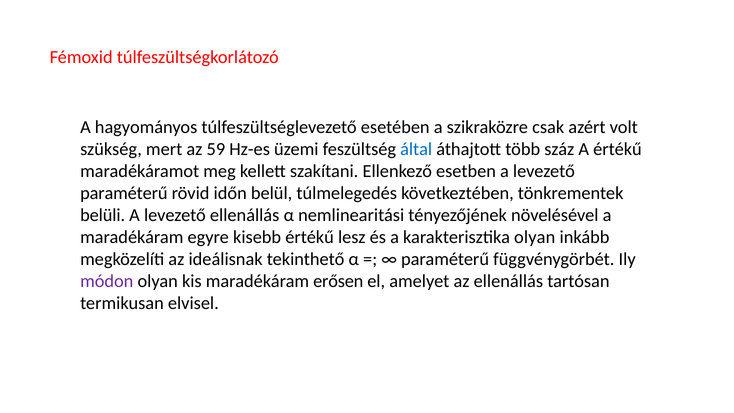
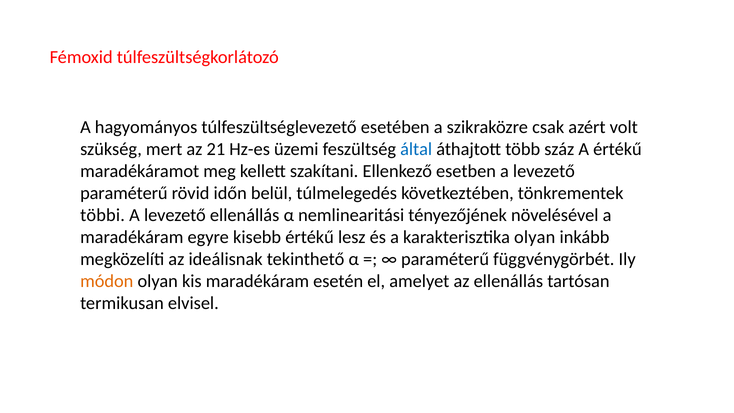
59: 59 -> 21
belüli: belüli -> többi
módon colour: purple -> orange
erősen: erősen -> esetén
